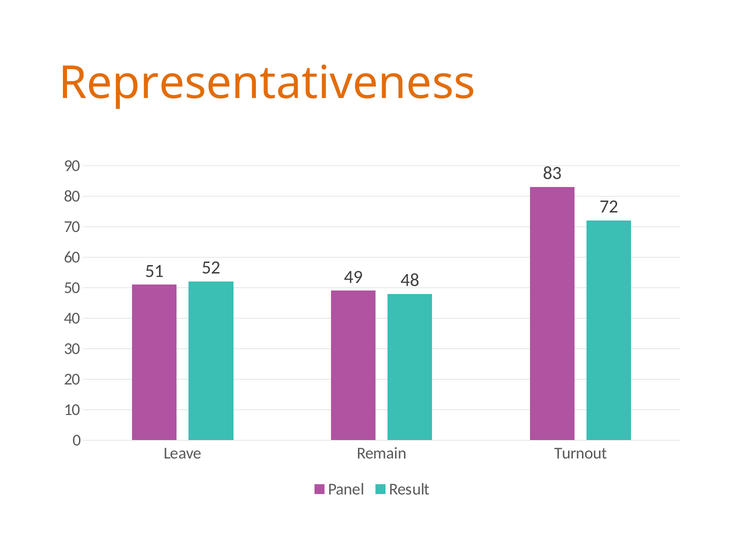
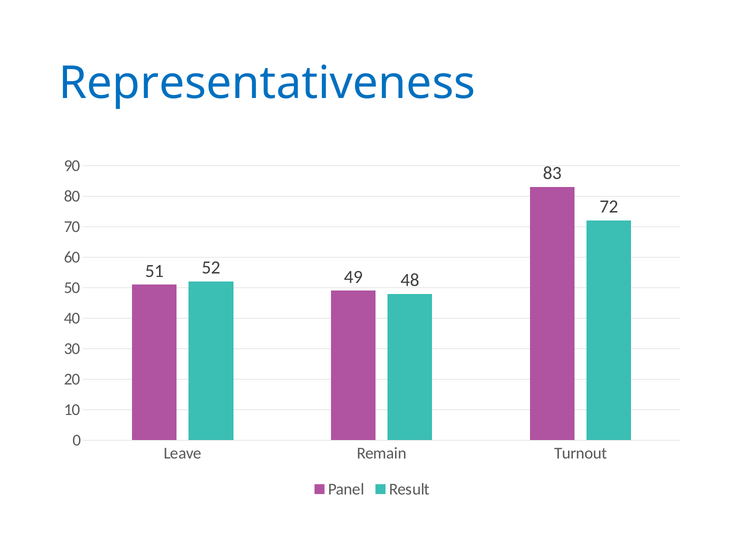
Representativeness colour: orange -> blue
